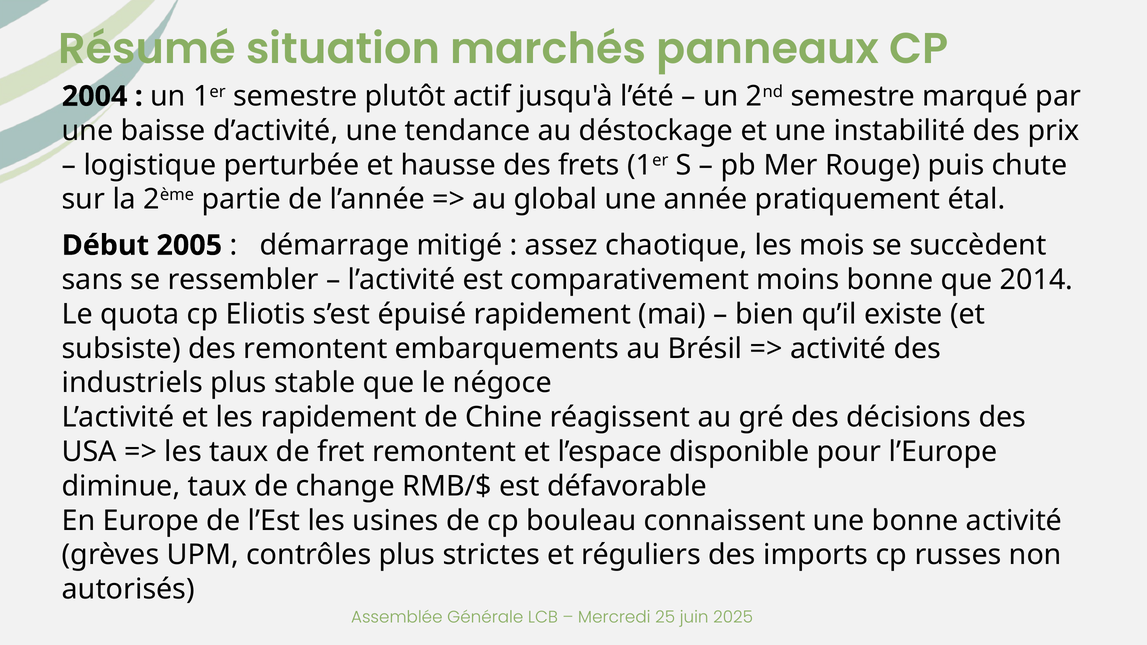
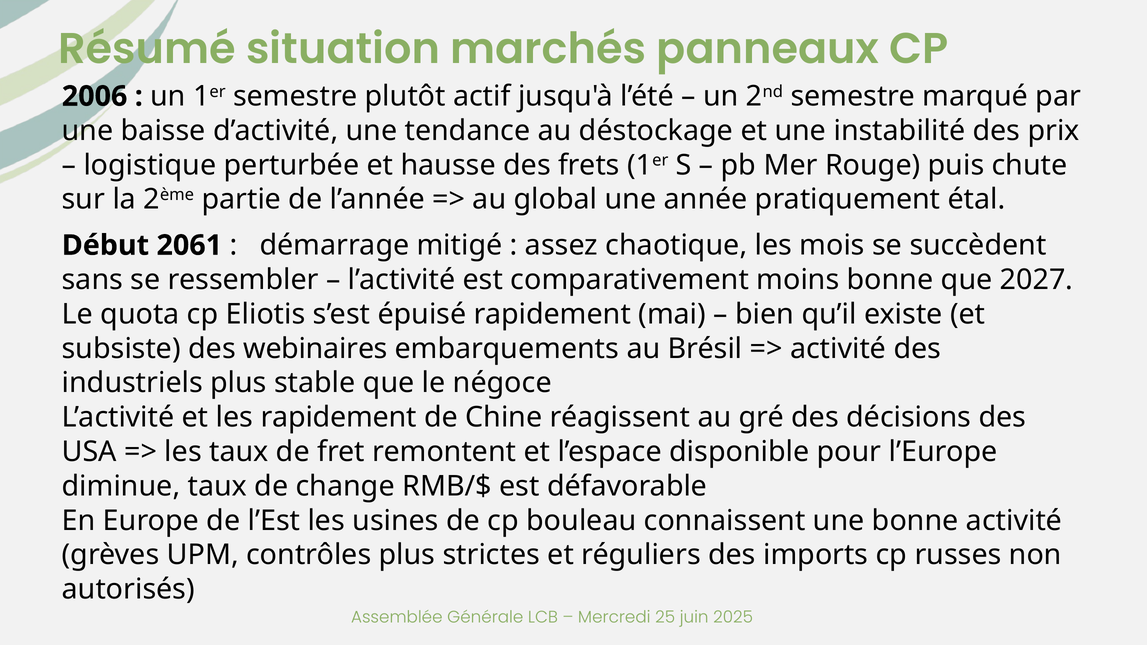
2004: 2004 -> 2006
2005: 2005 -> 2061
2014: 2014 -> 2027
des remontent: remontent -> webinaires
